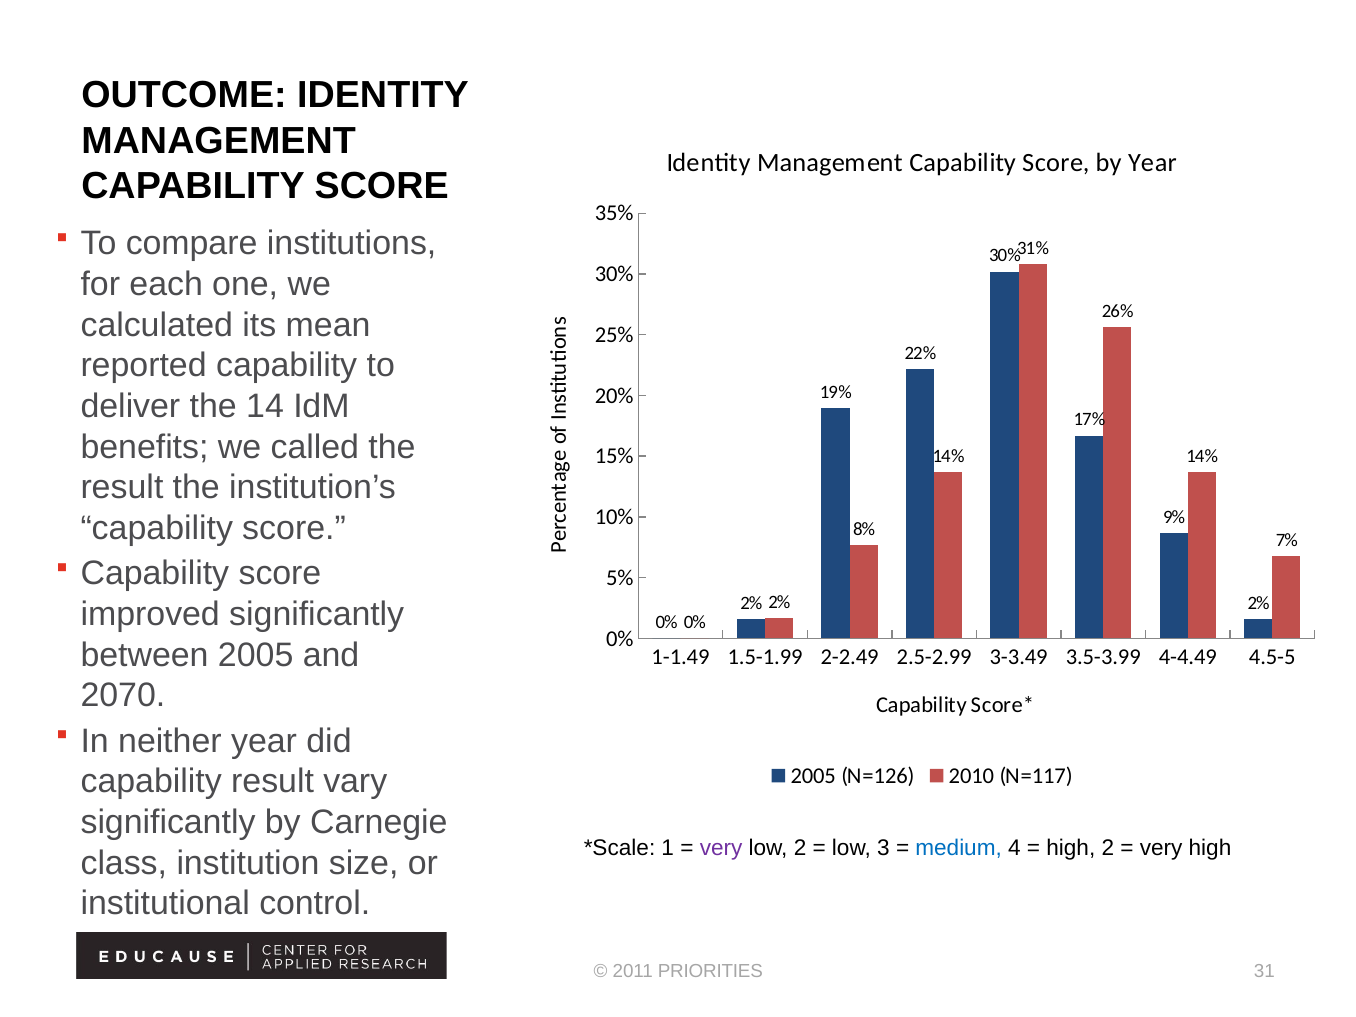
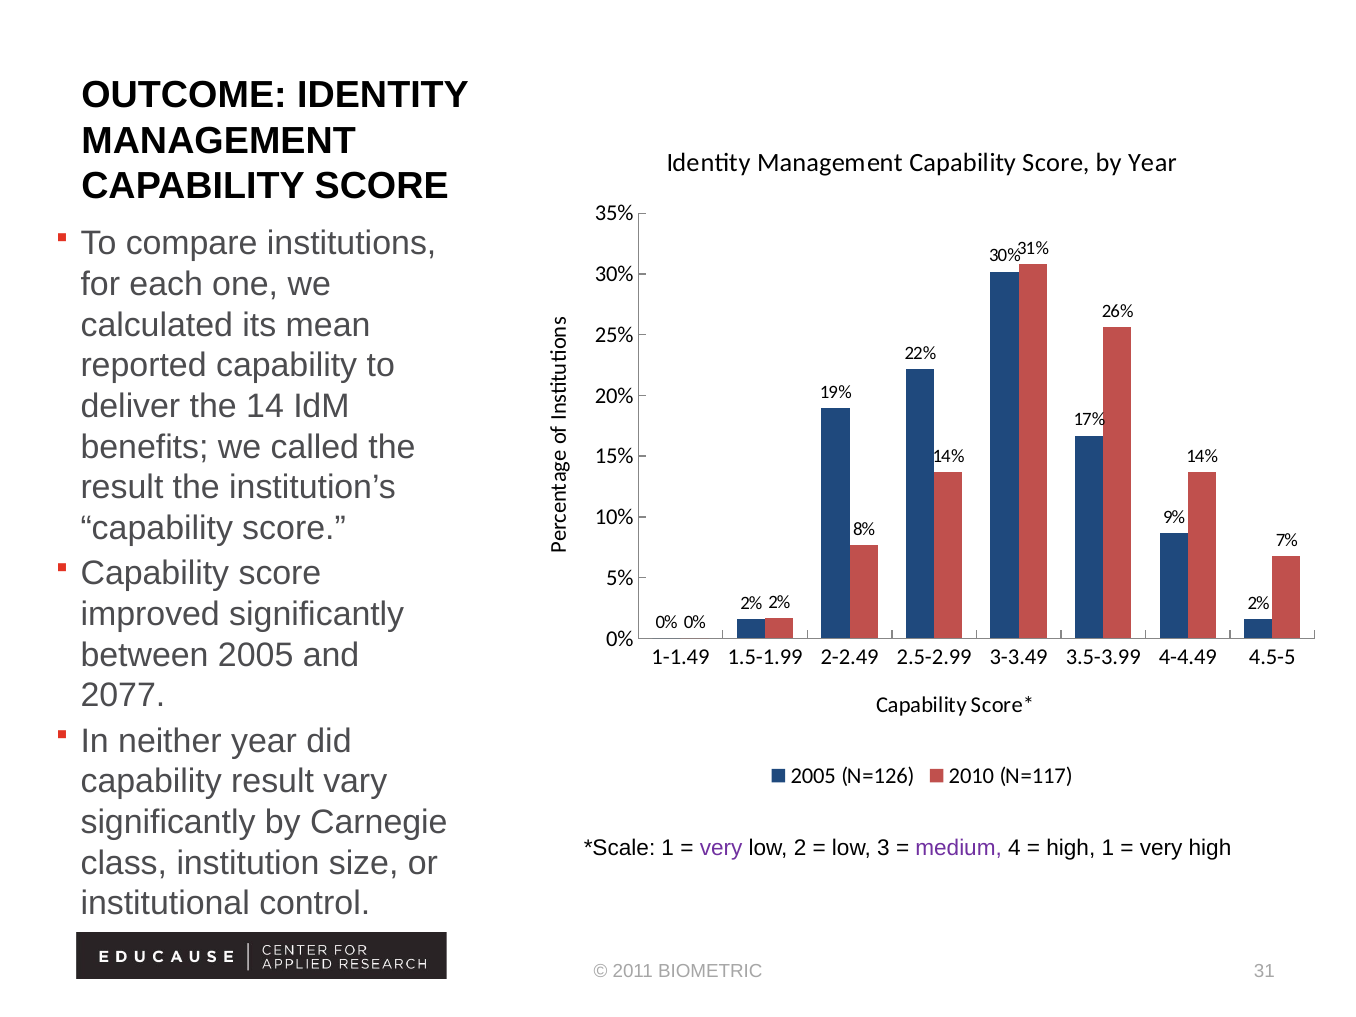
2070: 2070 -> 2077
medium colour: blue -> purple
high 2: 2 -> 1
PRIORITIES: PRIORITIES -> BIOMETRIC
